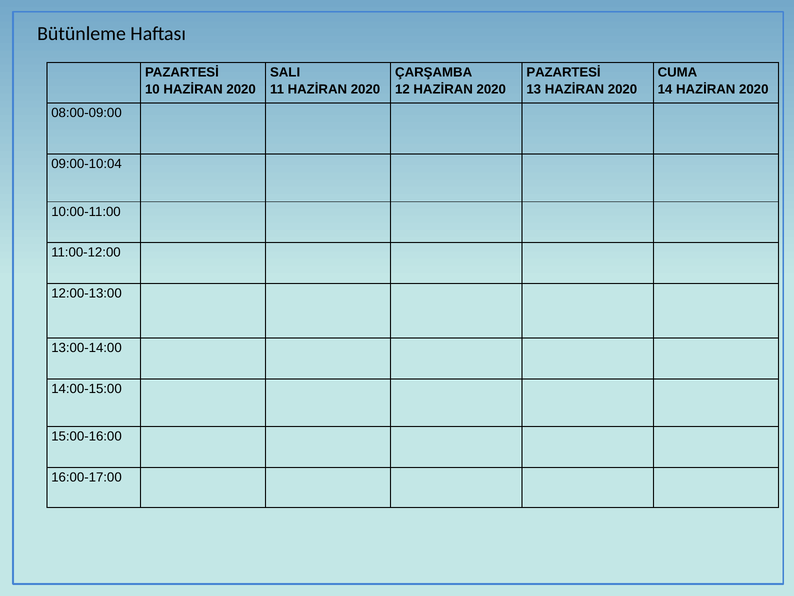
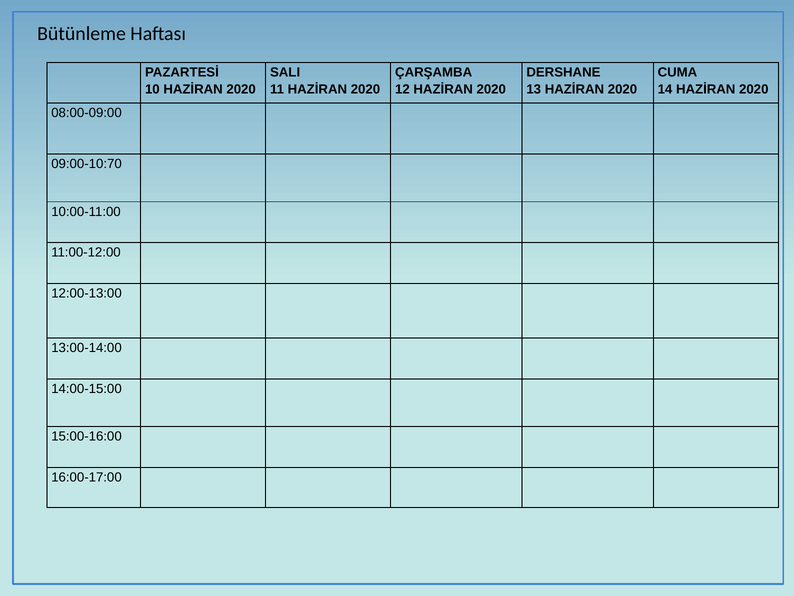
PAZARTESİ at (563, 72): PAZARTESİ -> DERSHANE
09:00-10:04: 09:00-10:04 -> 09:00-10:70
